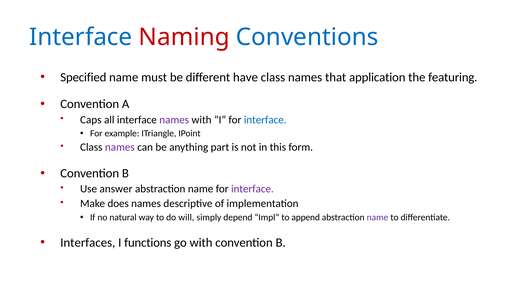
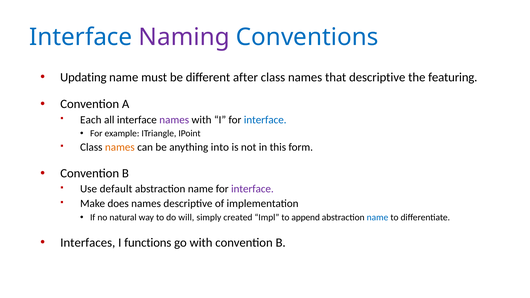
Naming colour: red -> purple
Specified: Specified -> Updating
have: have -> after
that application: application -> descriptive
Caps: Caps -> Each
names at (120, 147) colour: purple -> orange
part: part -> into
answer: answer -> default
depend: depend -> created
name at (378, 217) colour: purple -> blue
